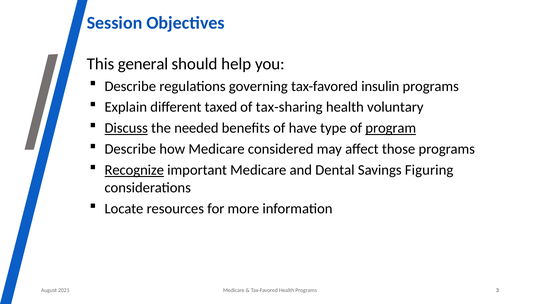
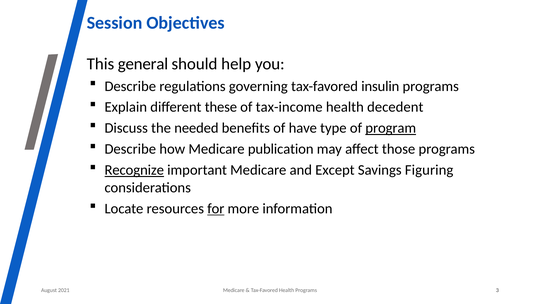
taxed: taxed -> these
tax-sharing: tax-sharing -> tax-income
voluntary: voluntary -> decedent
Discuss underline: present -> none
considered: considered -> publication
Dental: Dental -> Except
for underline: none -> present
